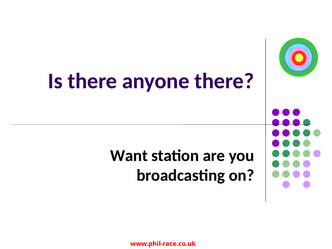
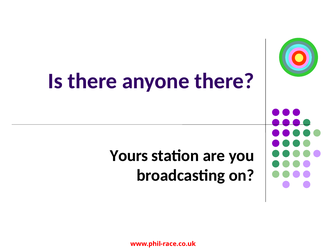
Want: Want -> Yours
